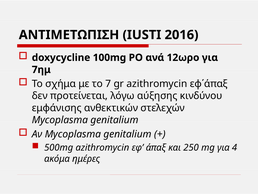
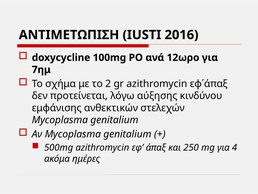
7: 7 -> 2
